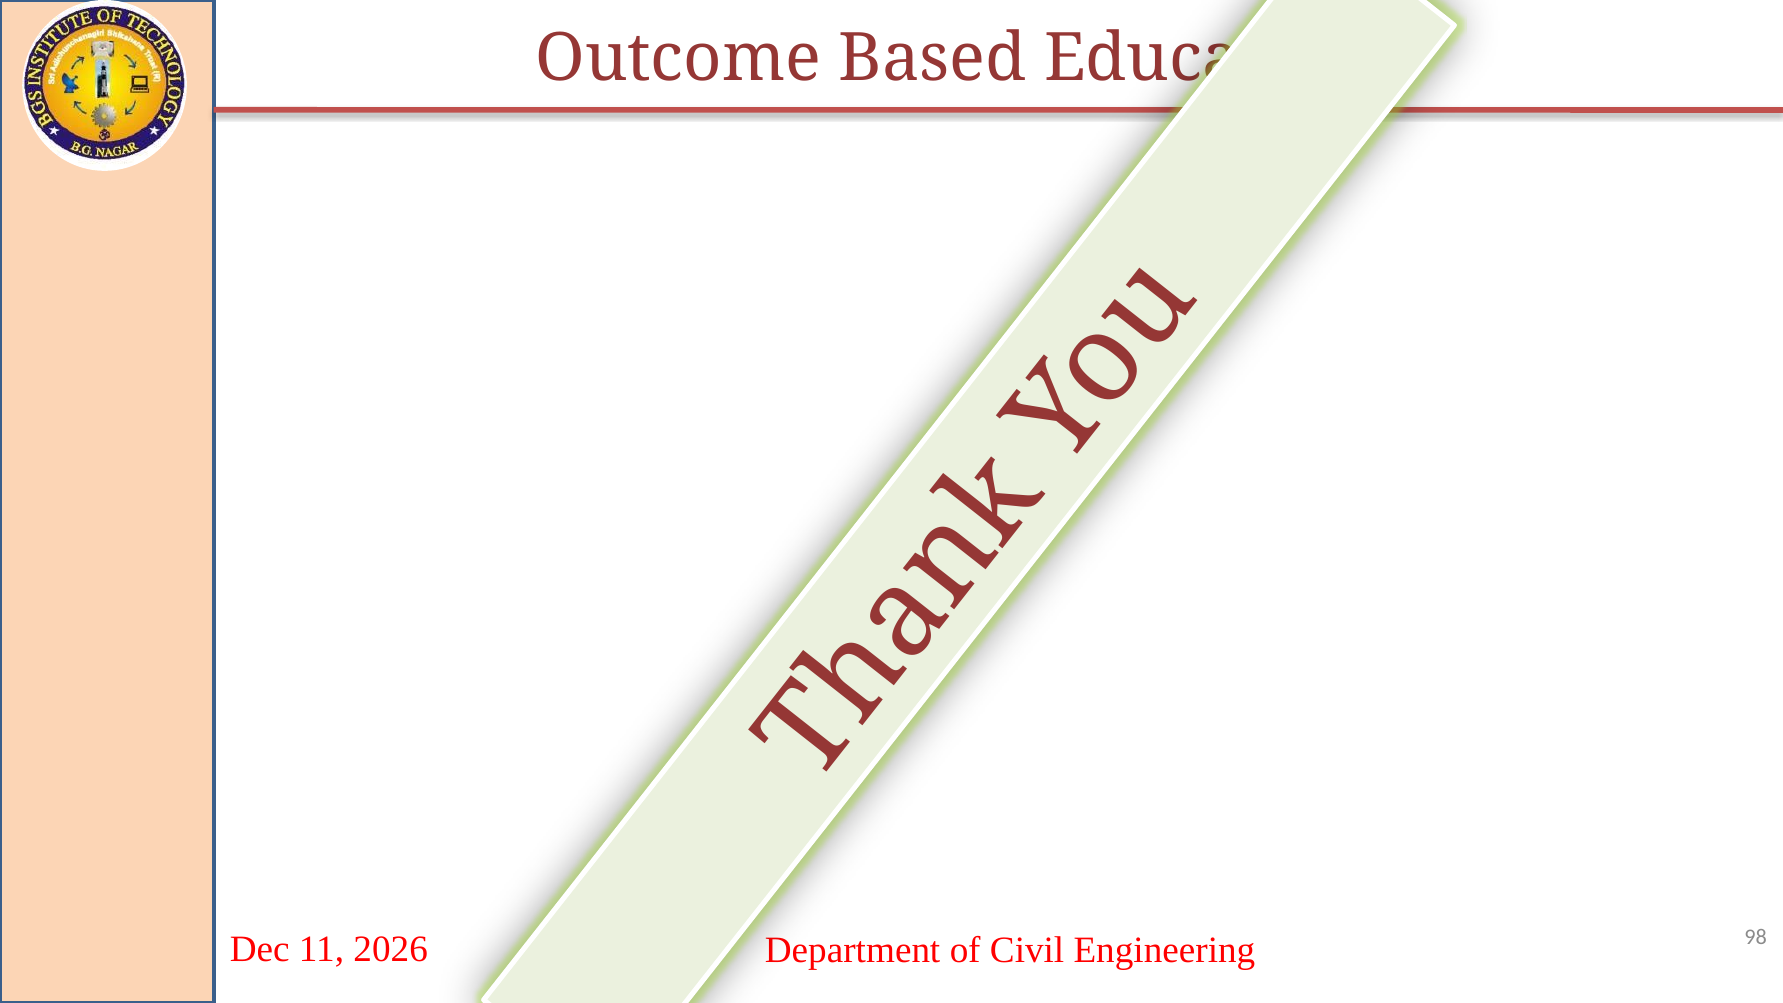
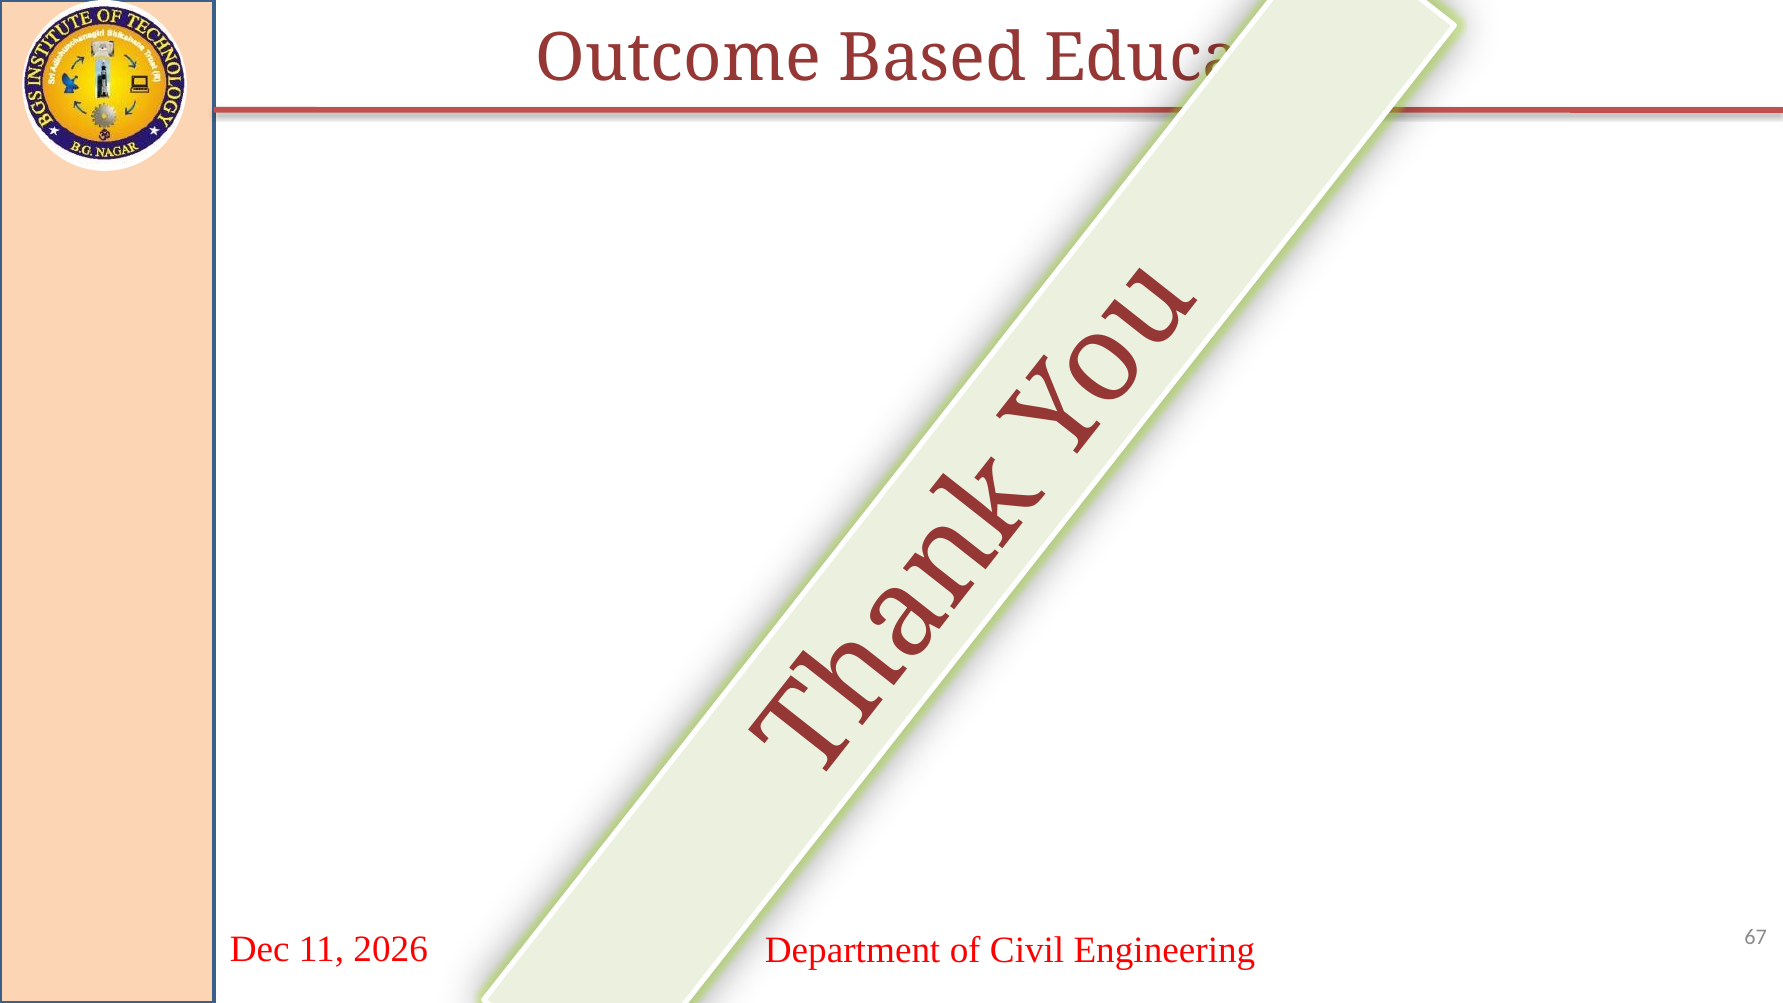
98: 98 -> 67
